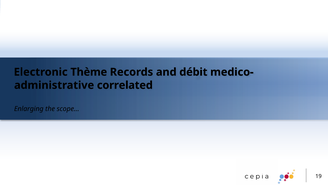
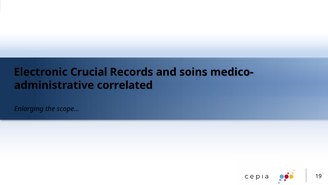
Thème: Thème -> Crucial
débit: débit -> soins
